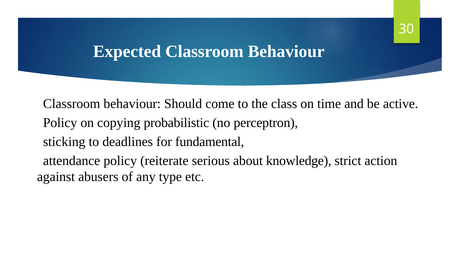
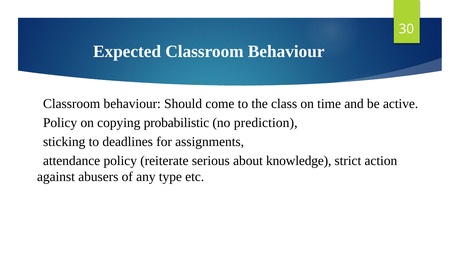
perceptron: perceptron -> prediction
fundamental: fundamental -> assignments
